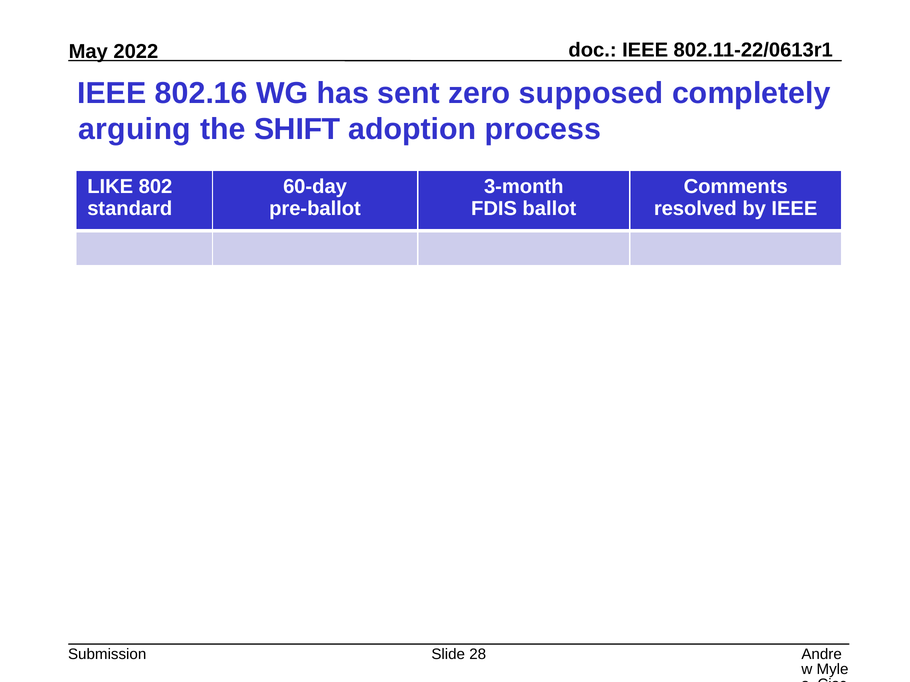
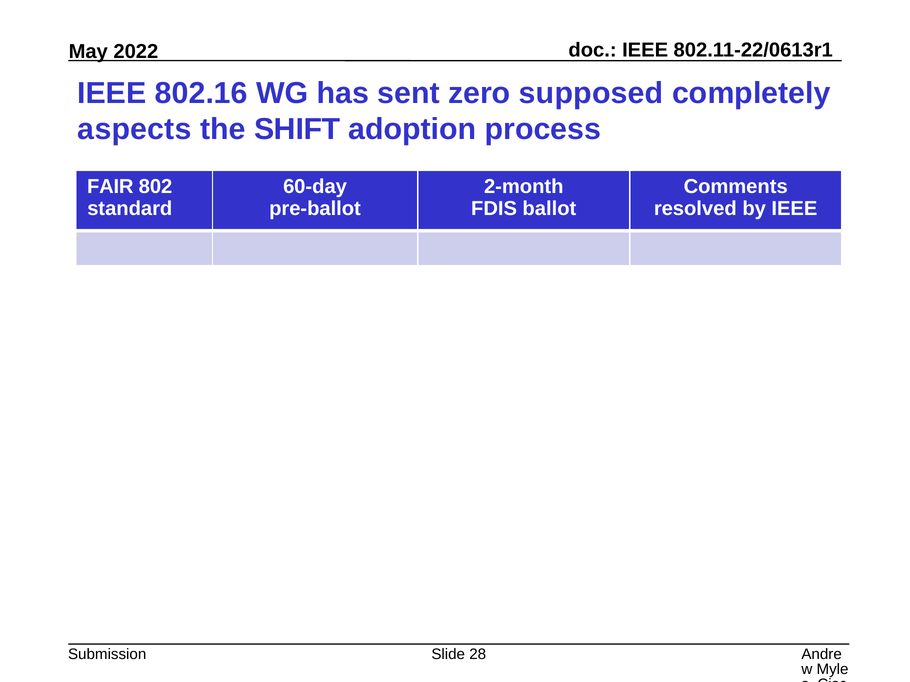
arguing: arguing -> aspects
LIKE: LIKE -> FAIR
3-month: 3-month -> 2-month
